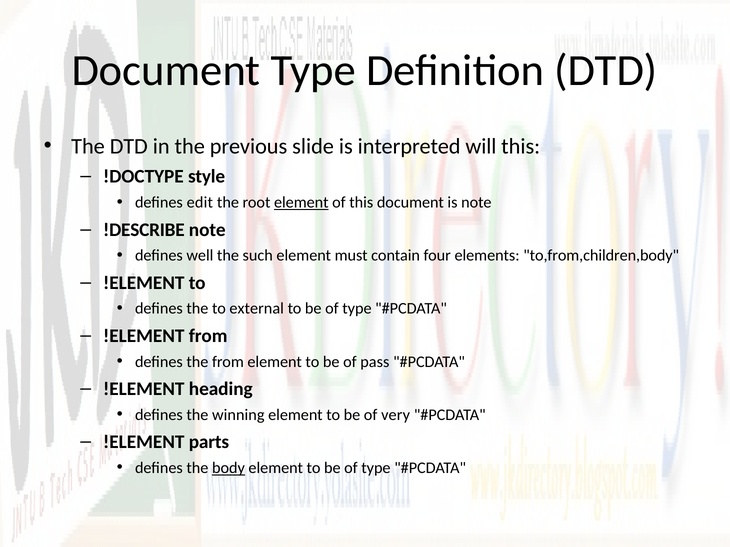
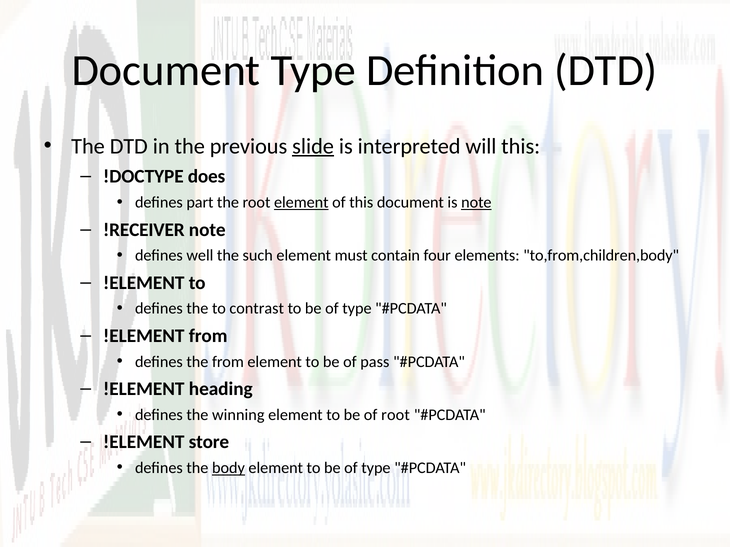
slide underline: none -> present
style: style -> does
edit: edit -> part
note at (476, 203) underline: none -> present
!DESCRIBE: !DESCRIBE -> !RECEIVER
external: external -> contrast
of very: very -> root
parts: parts -> store
